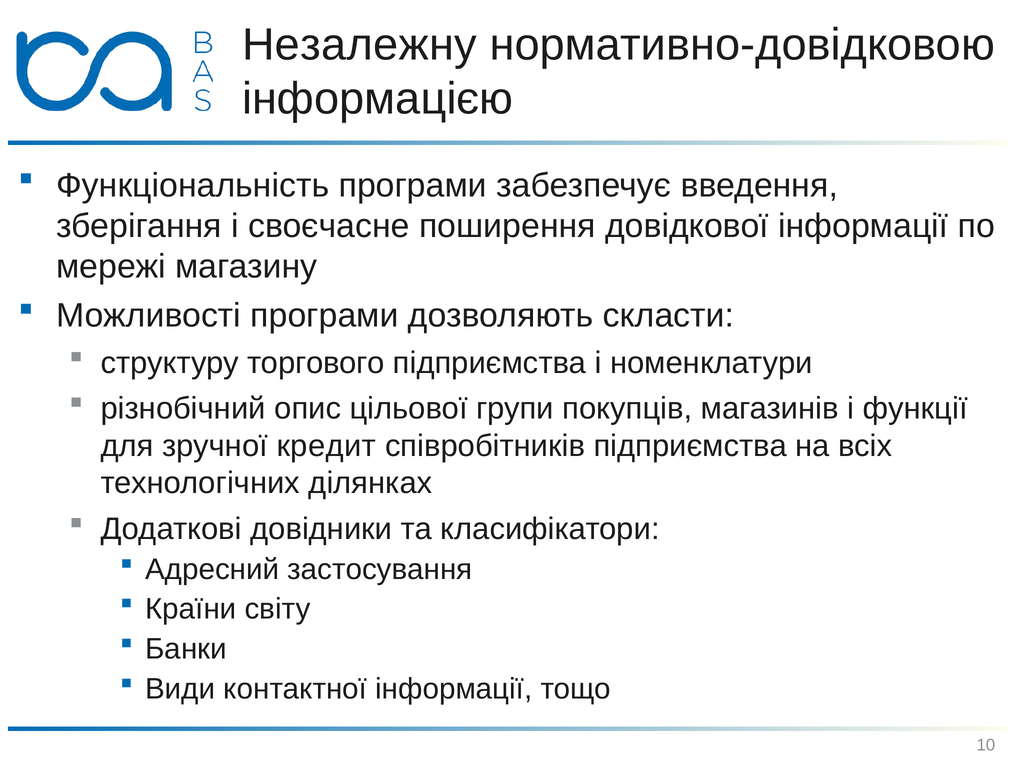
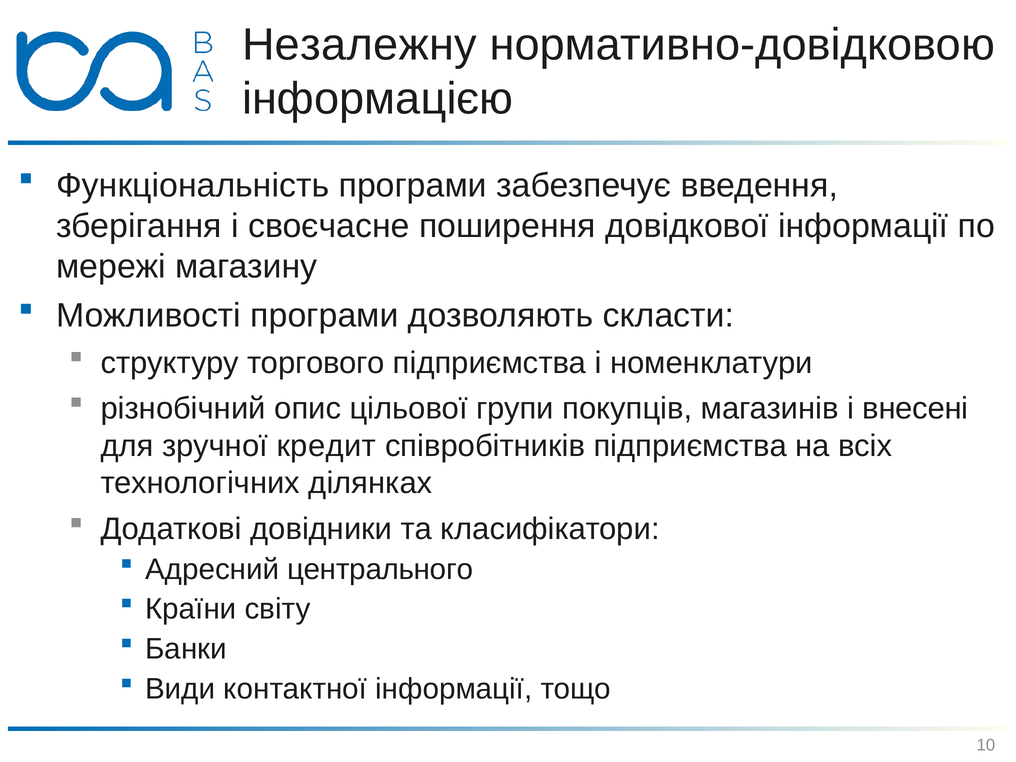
функції: функції -> внесені
застосування: застосування -> центрального
